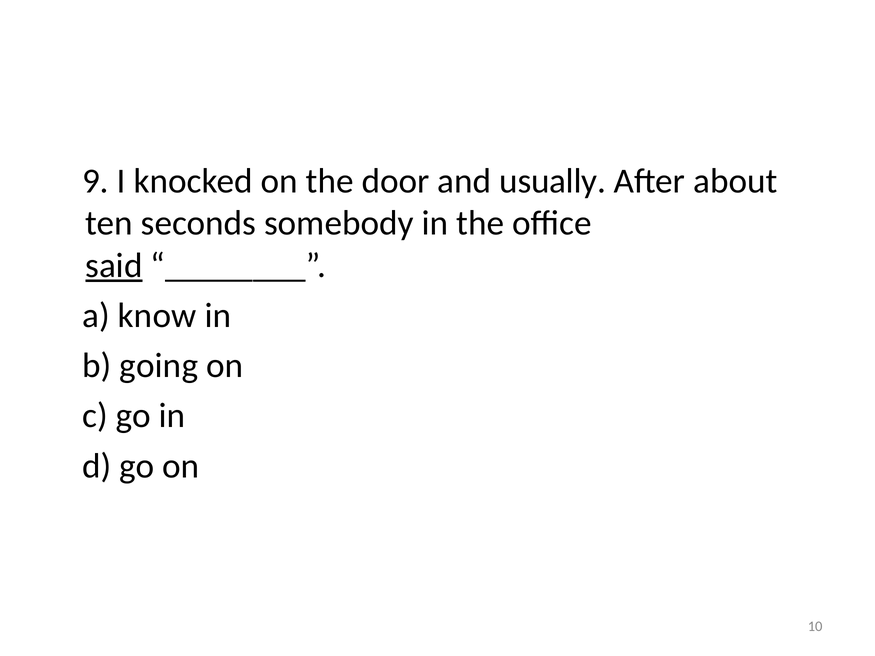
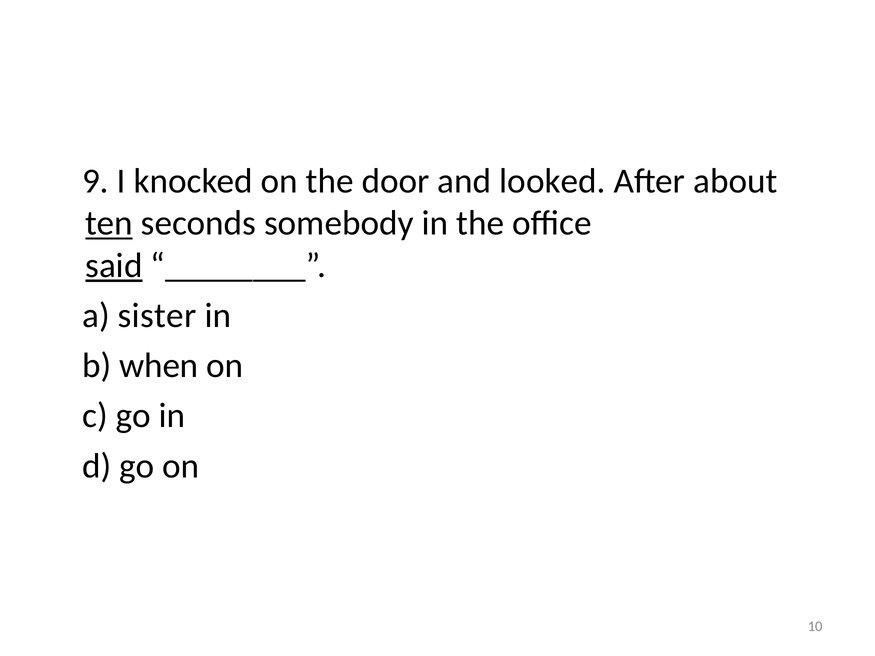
usually: usually -> looked
ten underline: none -> present
know: know -> sister
going: going -> when
